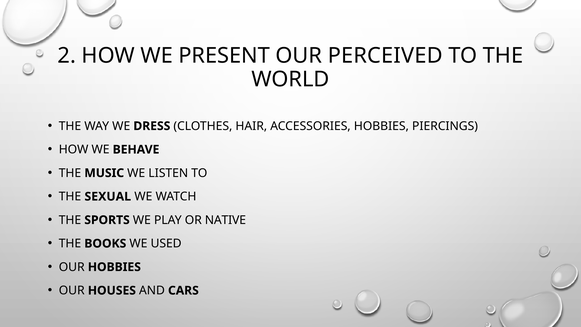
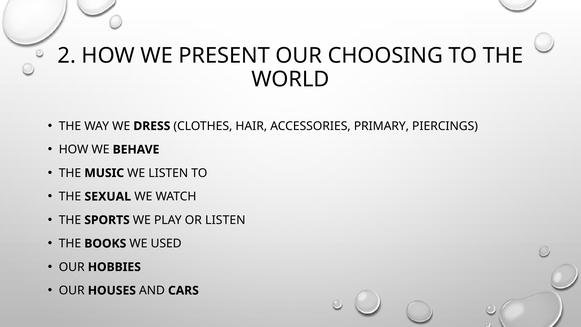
PERCEIVED: PERCEIVED -> CHOOSING
ACCESSORIES HOBBIES: HOBBIES -> PRIMARY
OR NATIVE: NATIVE -> LISTEN
